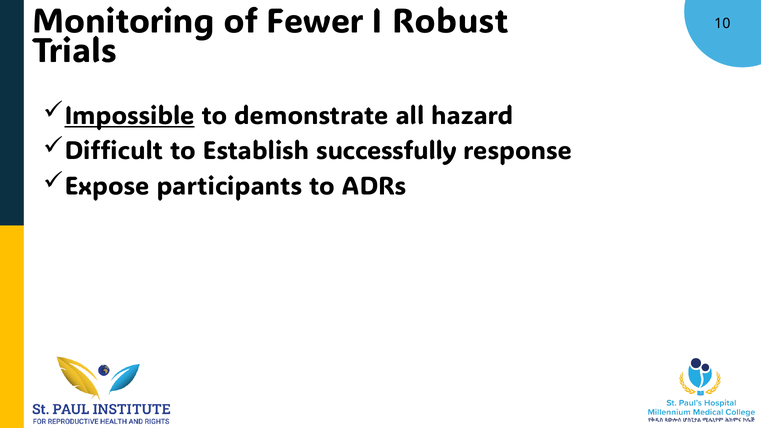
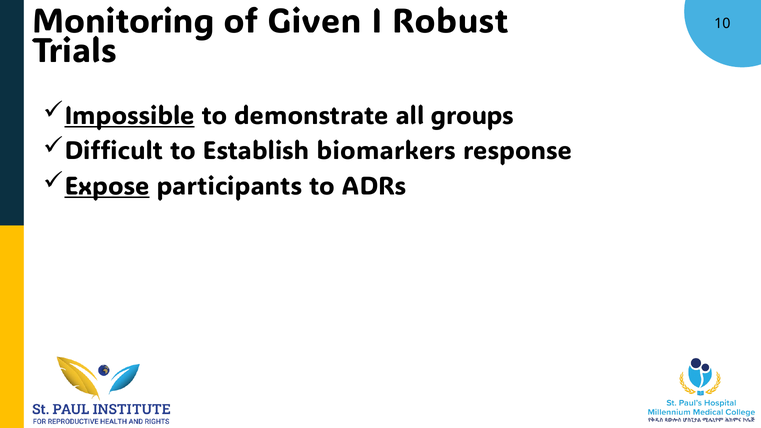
Fewer: Fewer -> Given
hazard: hazard -> groups
successfully: successfully -> biomarkers
Expose underline: none -> present
